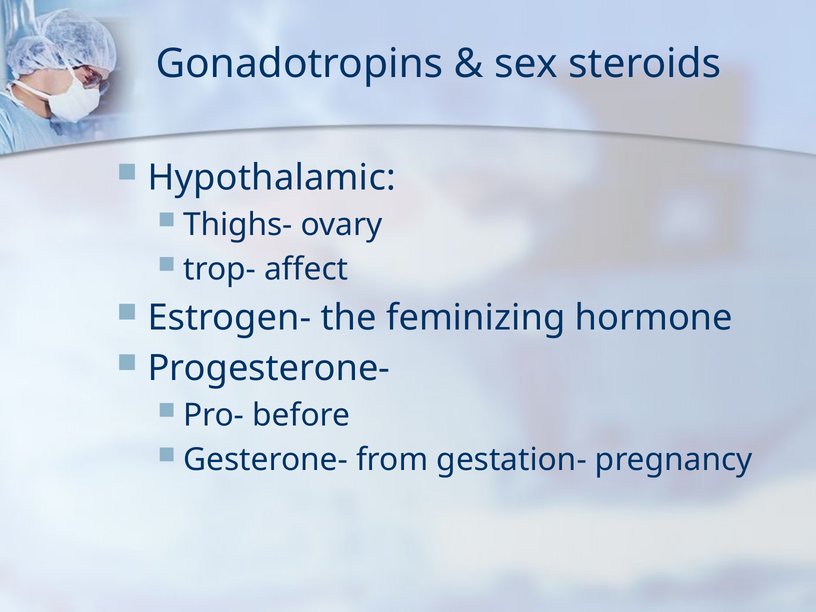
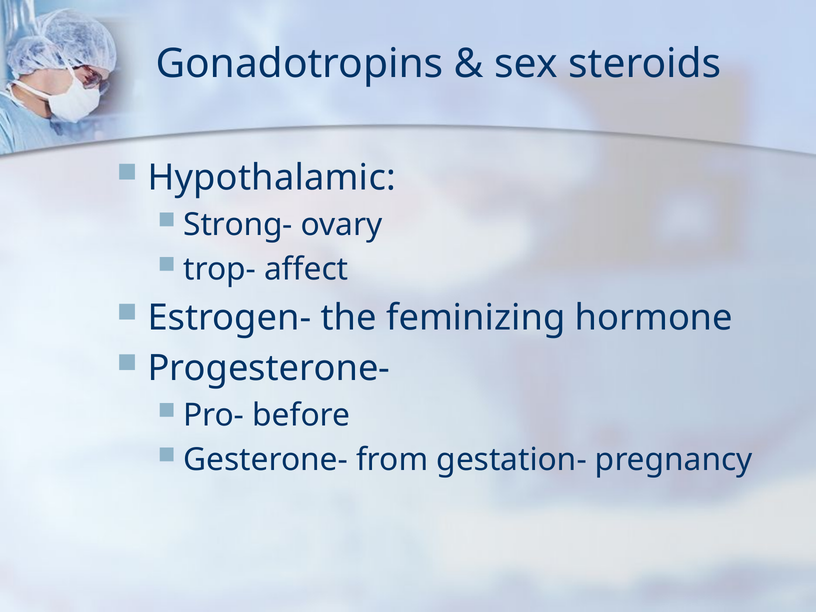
Thighs-: Thighs- -> Strong-
